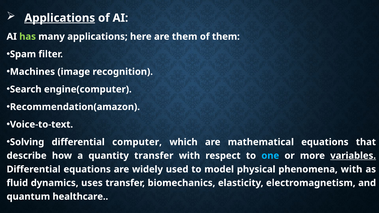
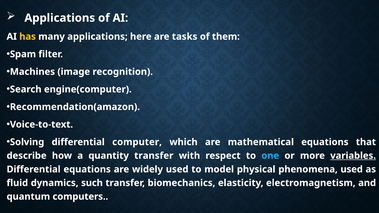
Applications at (60, 18) underline: present -> none
has colour: light green -> yellow
are them: them -> tasks
phenomena with: with -> used
uses: uses -> such
healthcare: healthcare -> computers
